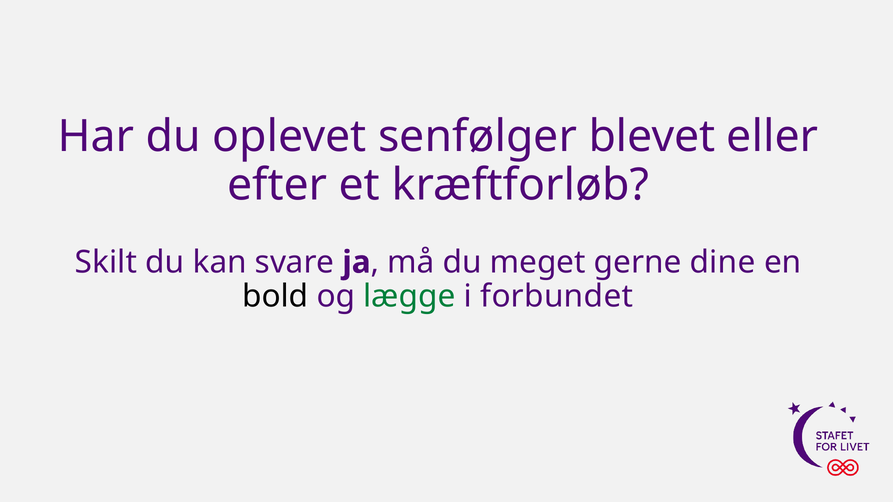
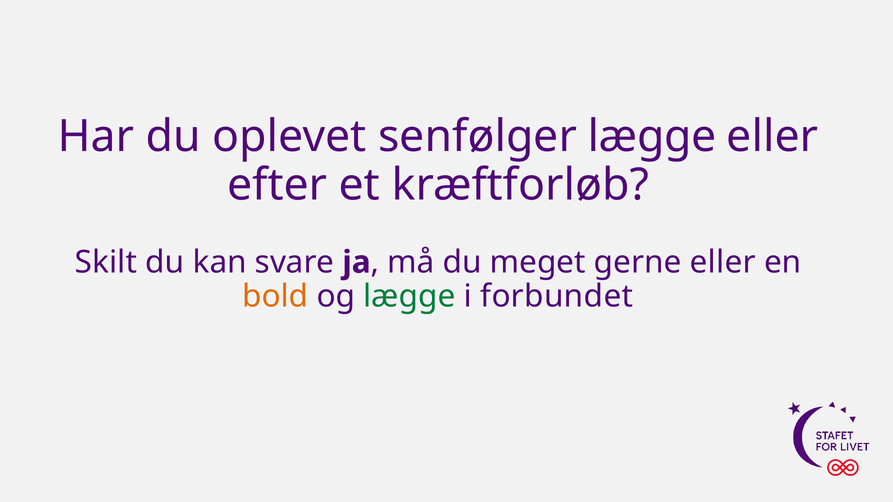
senfølger blevet: blevet -> lægge
gerne dine: dine -> eller
bold colour: black -> orange
